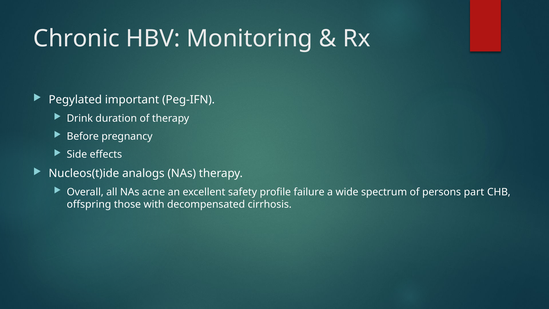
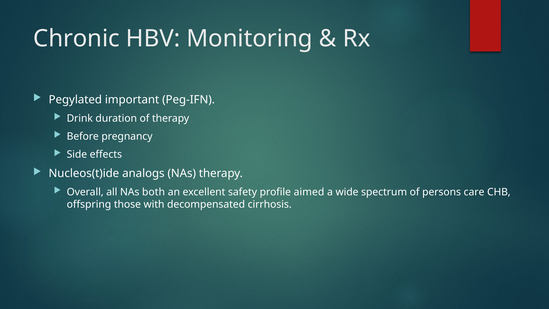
acne: acne -> both
failure: failure -> aimed
part: part -> care
